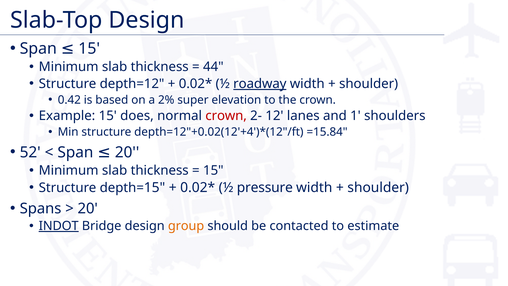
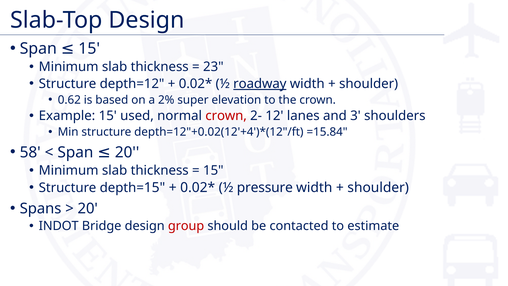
44: 44 -> 23
0.42: 0.42 -> 0.62
does: does -> used
1: 1 -> 3
52: 52 -> 58
INDOT underline: present -> none
group colour: orange -> red
